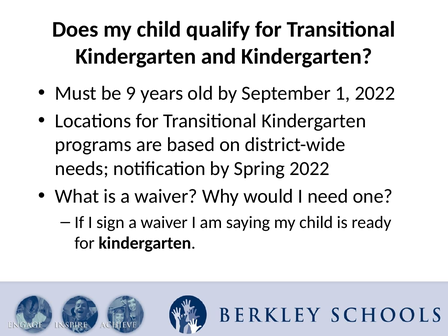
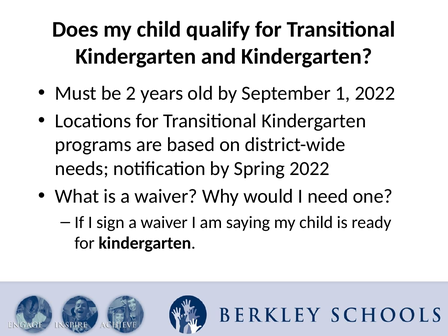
9: 9 -> 2
